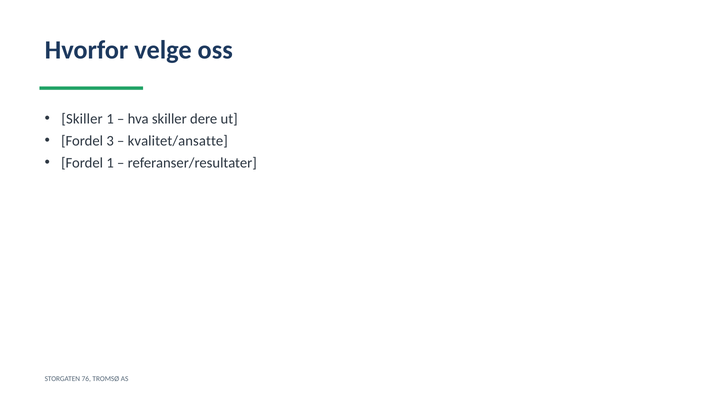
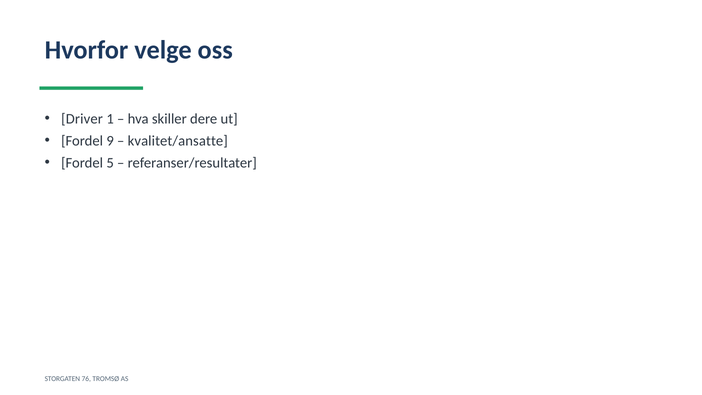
Skiller at (82, 119): Skiller -> Driver
3: 3 -> 9
Fordel 1: 1 -> 5
